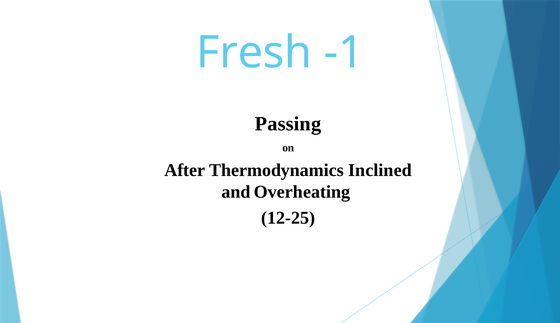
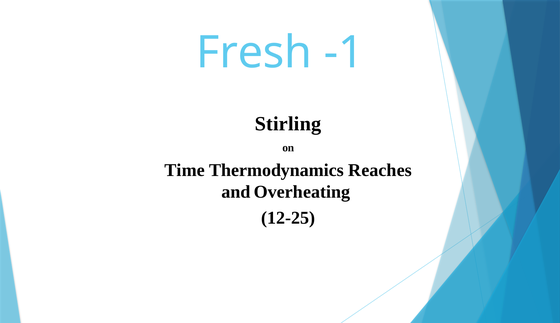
Passing: Passing -> Stirling
After: After -> Time
Inclined: Inclined -> Reaches
